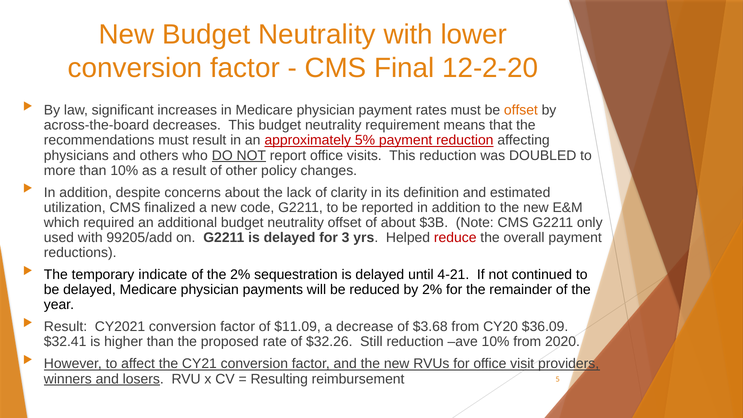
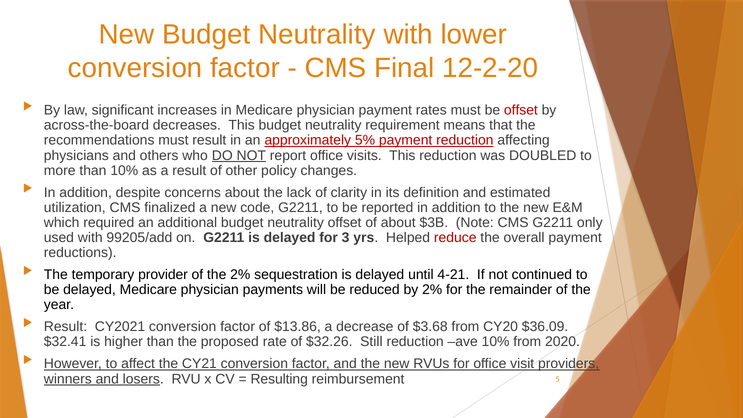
offset at (521, 110) colour: orange -> red
indicate: indicate -> provider
$11.09: $11.09 -> $13.86
